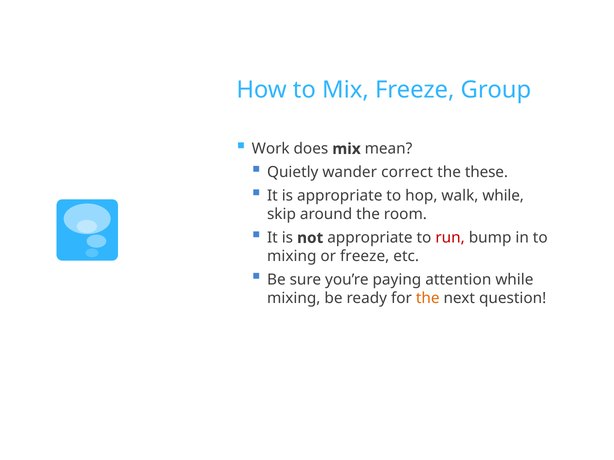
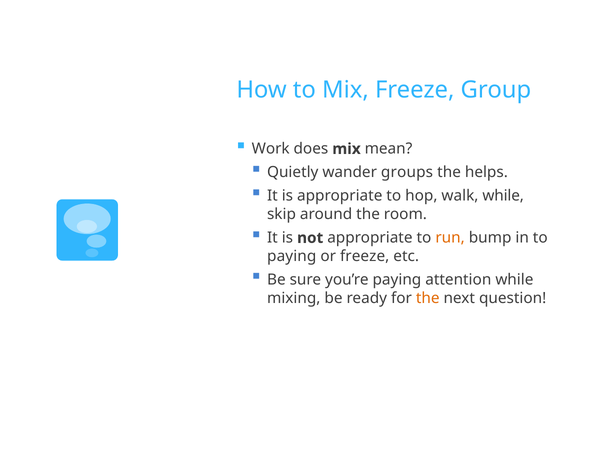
correct: correct -> groups
these: these -> helps
run colour: red -> orange
mixing at (292, 257): mixing -> paying
